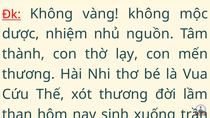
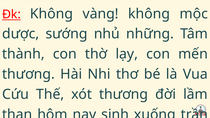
nhiệm: nhiệm -> sướng
nguồn: nguồn -> những
